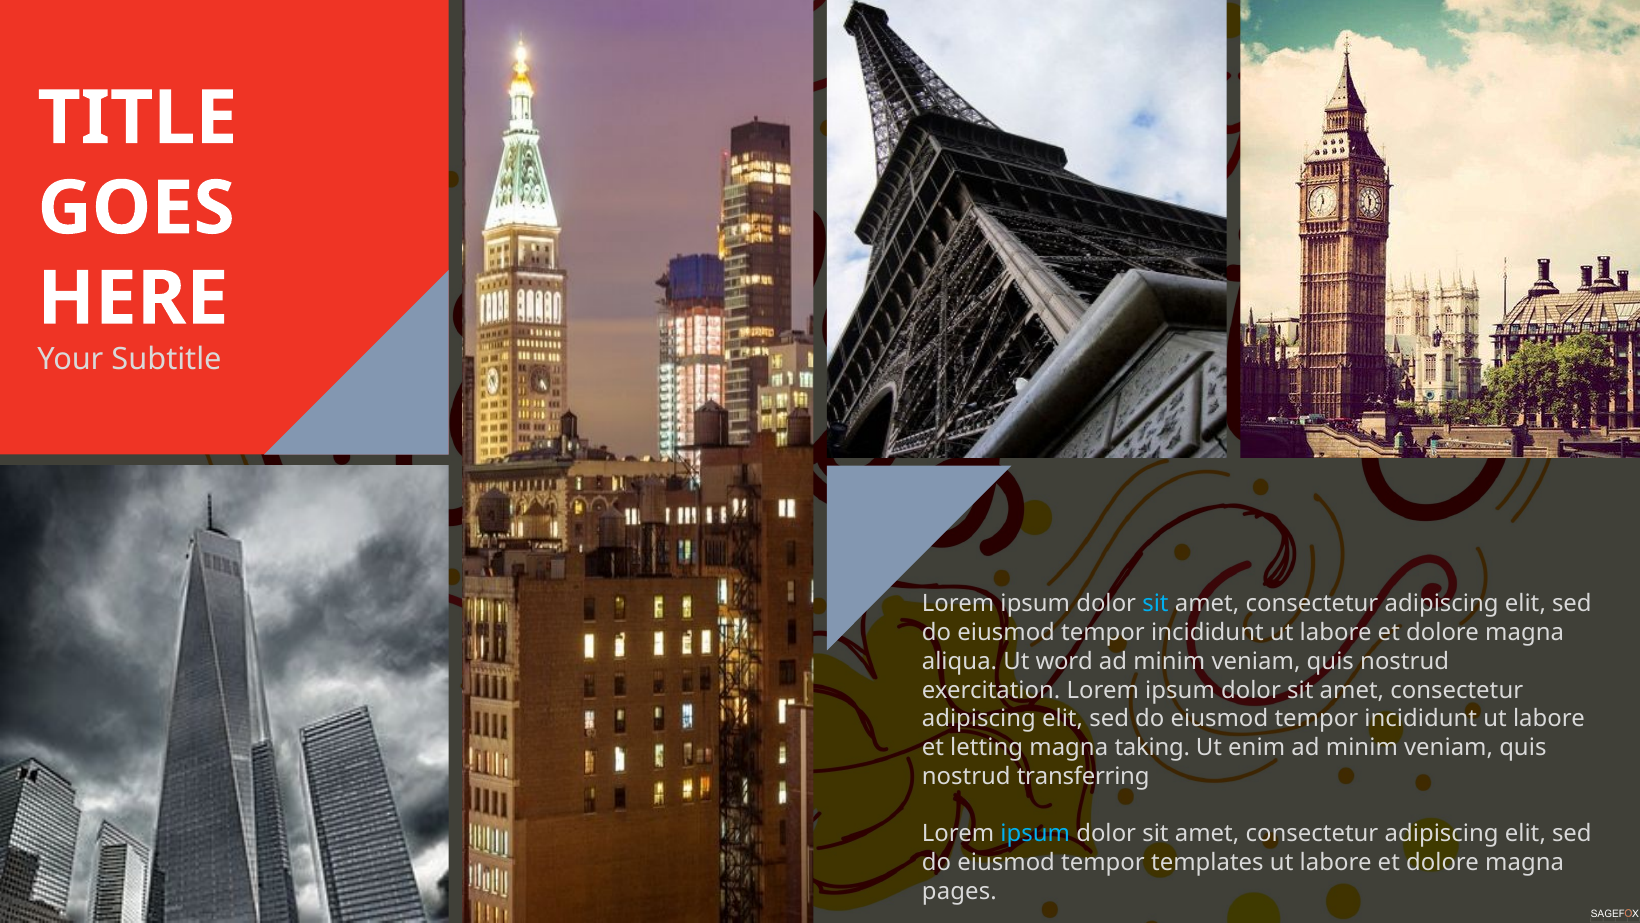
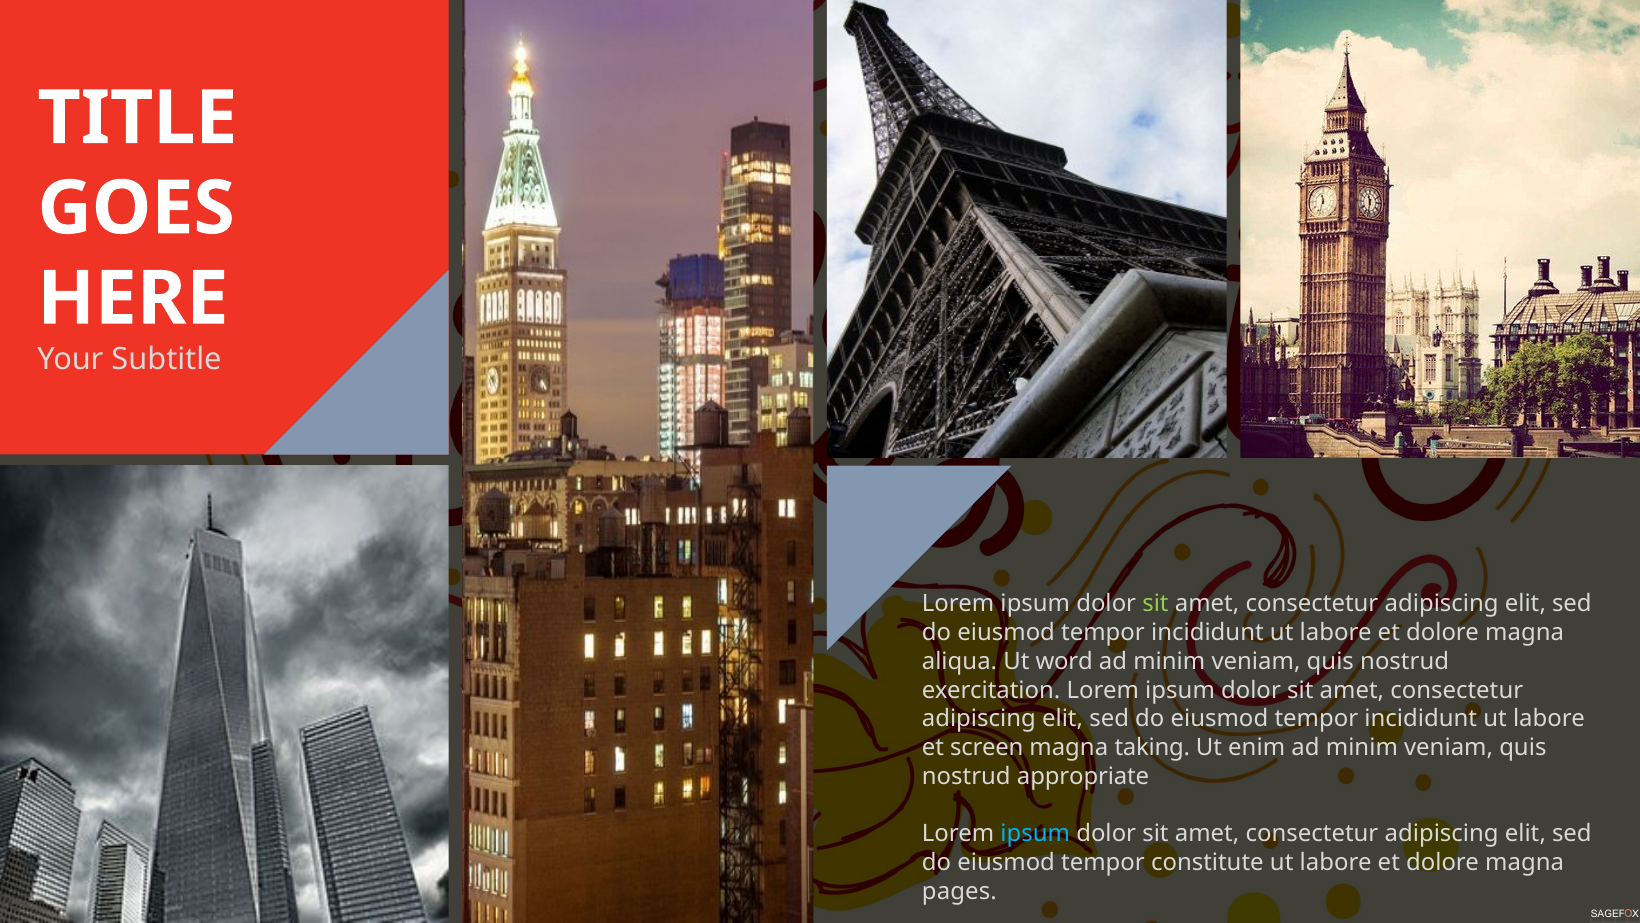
sit at (1155, 604) colour: light blue -> light green
letting: letting -> screen
transferring: transferring -> appropriate
templates: templates -> constitute
